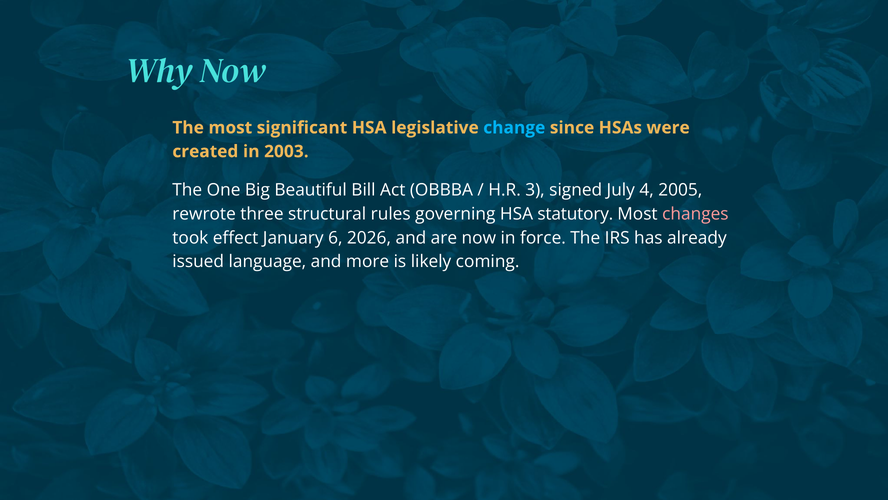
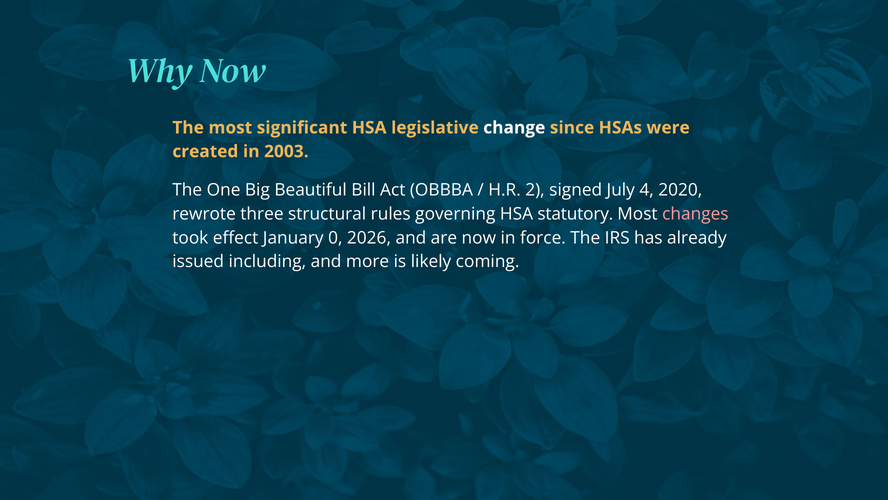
change colour: light blue -> white
3: 3 -> 2
2005: 2005 -> 2020
6: 6 -> 0
language: language -> including
